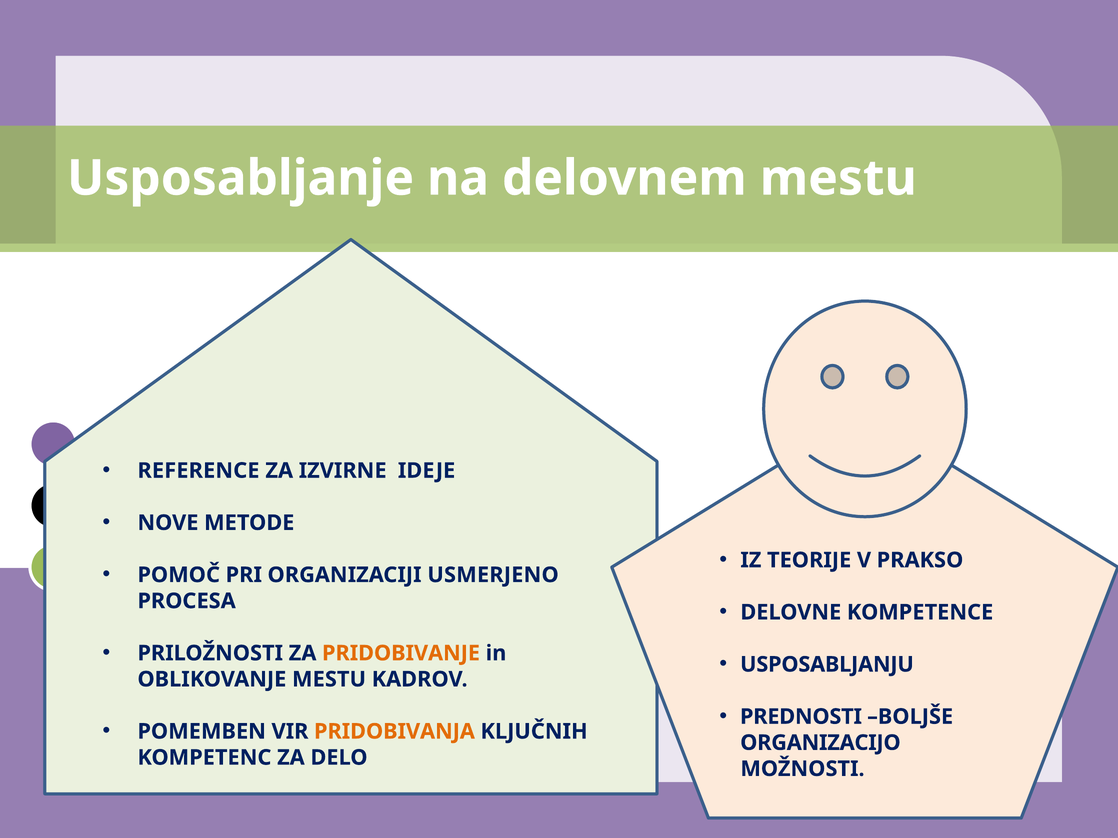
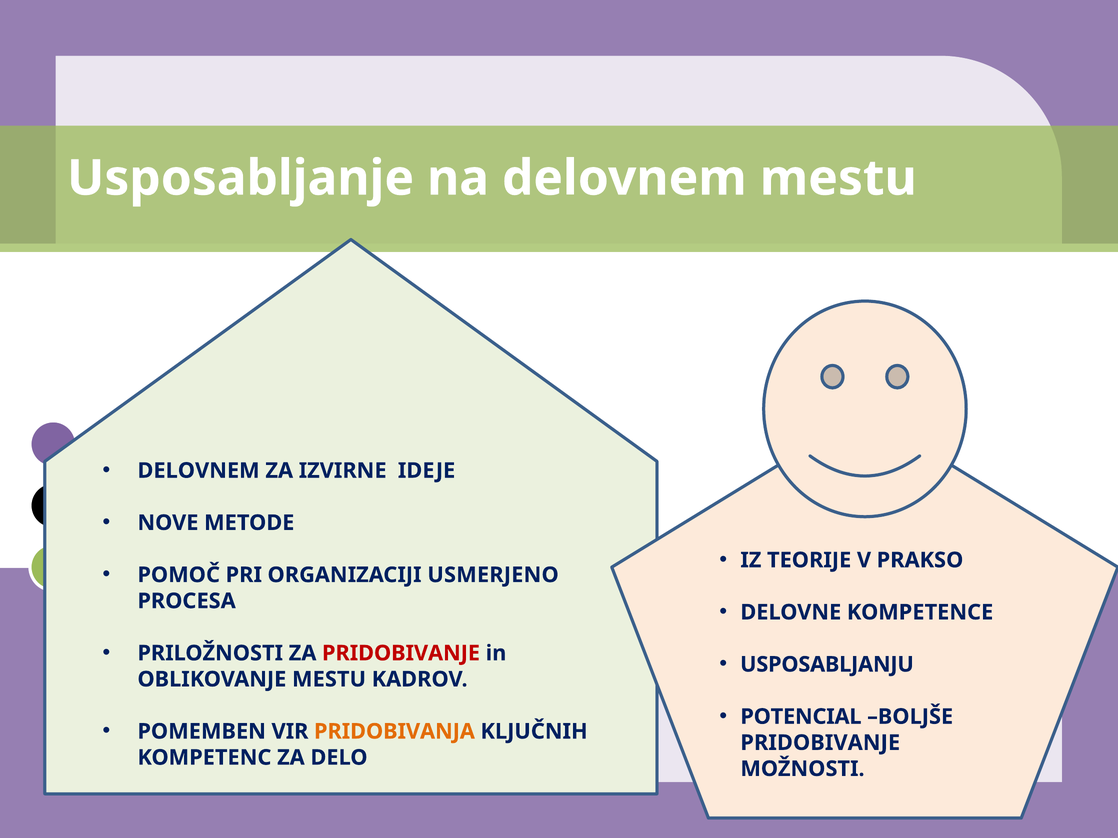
REFERENCE at (198, 471): REFERENCE -> DELOVNEM
PRIDOBIVANJE at (401, 654) colour: orange -> red
PREDNOSTI: PREDNOSTI -> POTENCIAL
ORGANIZACIJO at (820, 743): ORGANIZACIJO -> PRIDOBIVANJE
